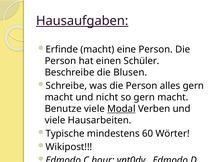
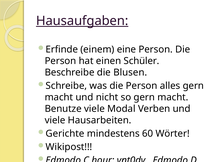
Erfinde macht: macht -> einem
Modal underline: present -> none
Typische: Typische -> Gerichte
